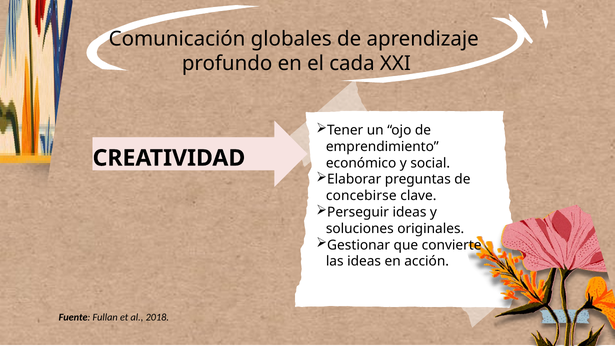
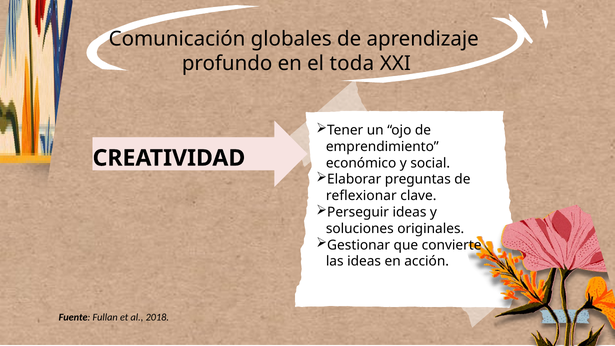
cada: cada -> toda
concebirse: concebirse -> reflexionar
